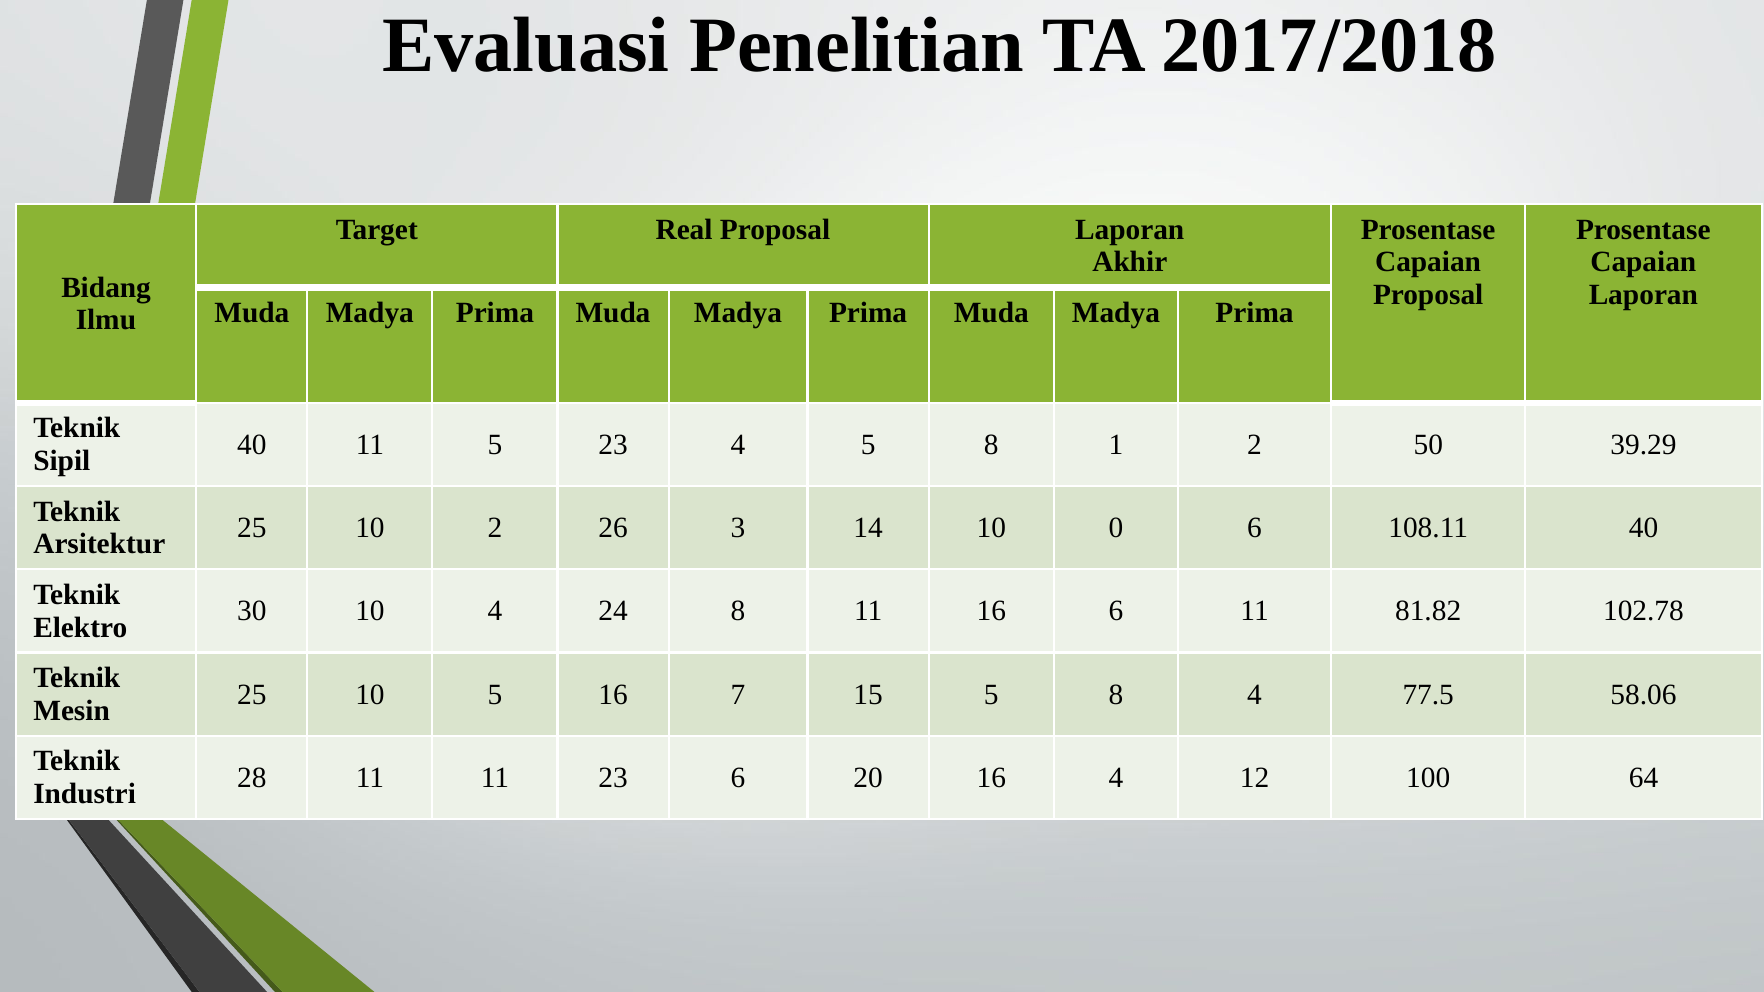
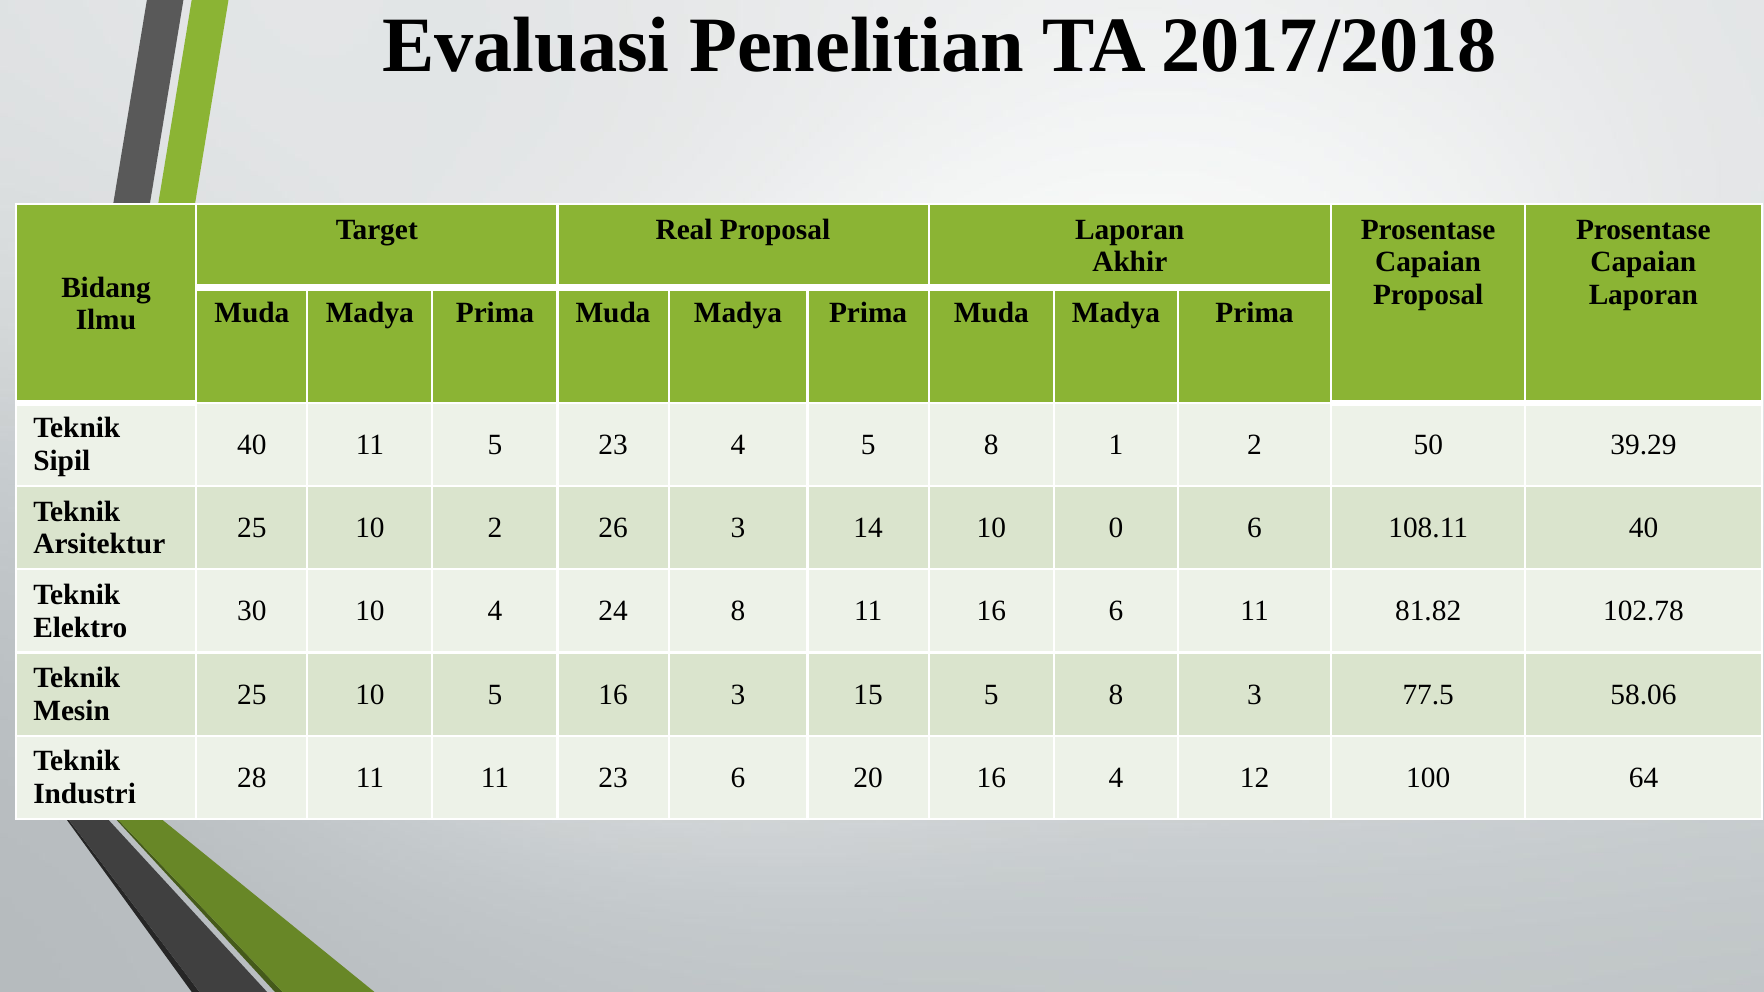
16 7: 7 -> 3
8 4: 4 -> 3
